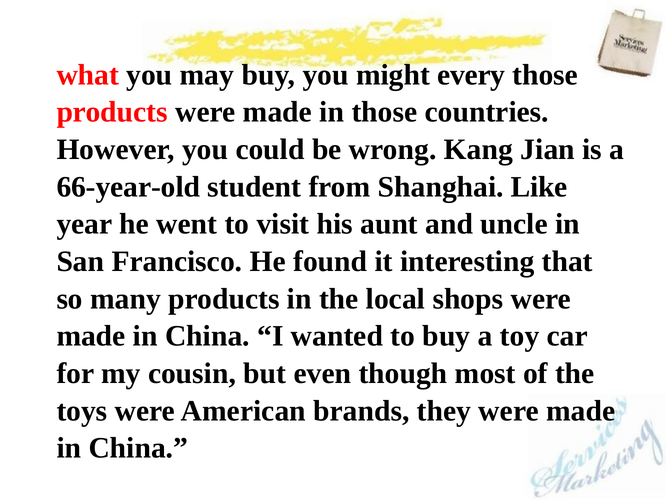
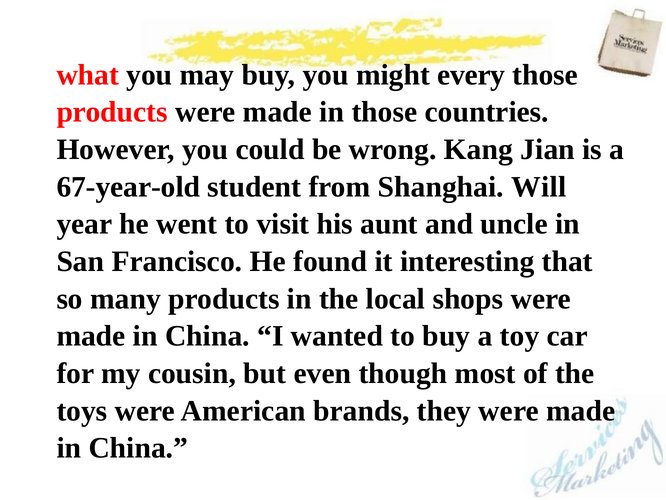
66-year-old: 66-year-old -> 67-year-old
Like: Like -> Will
